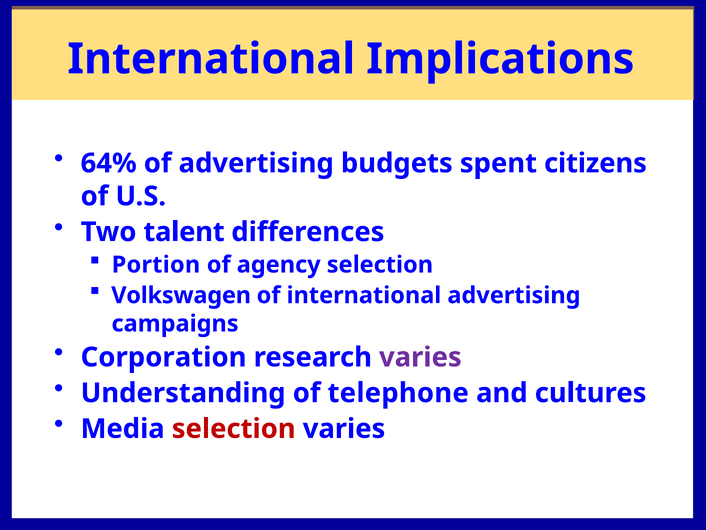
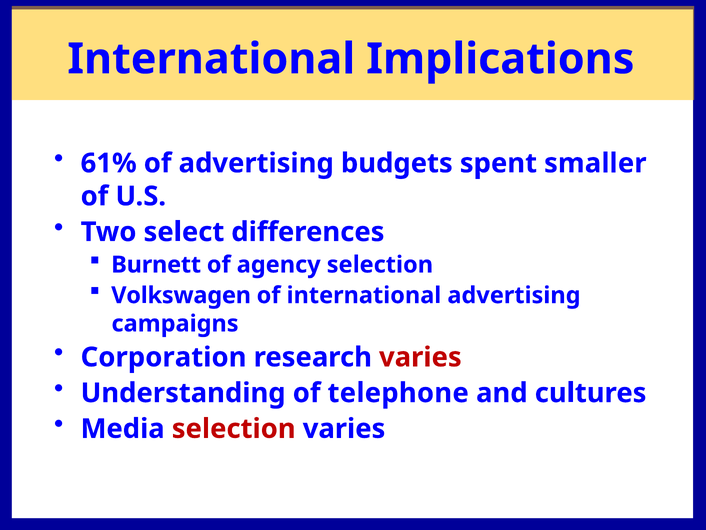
64%: 64% -> 61%
citizens: citizens -> smaller
talent: talent -> select
Portion: Portion -> Burnett
varies at (420, 357) colour: purple -> red
